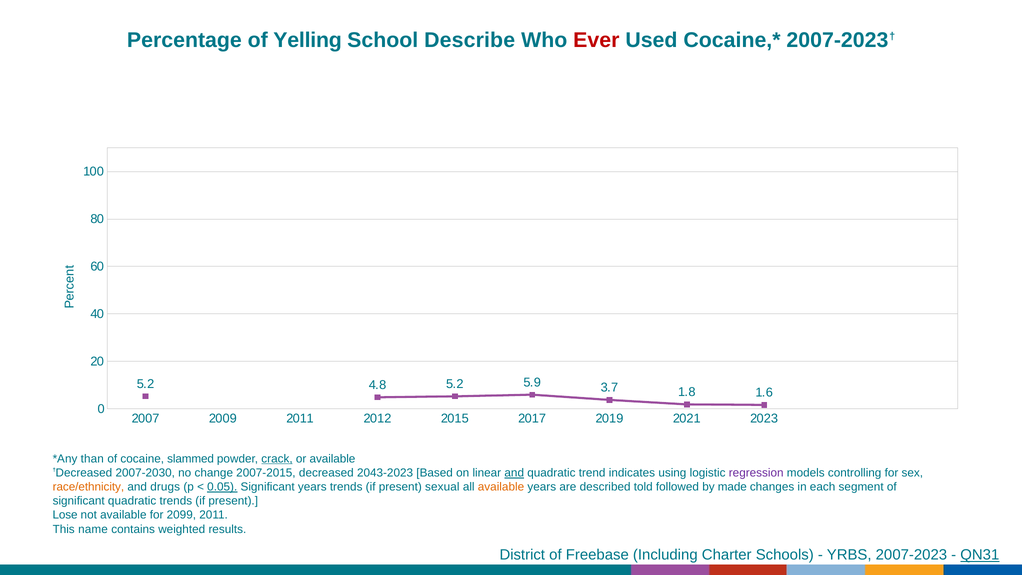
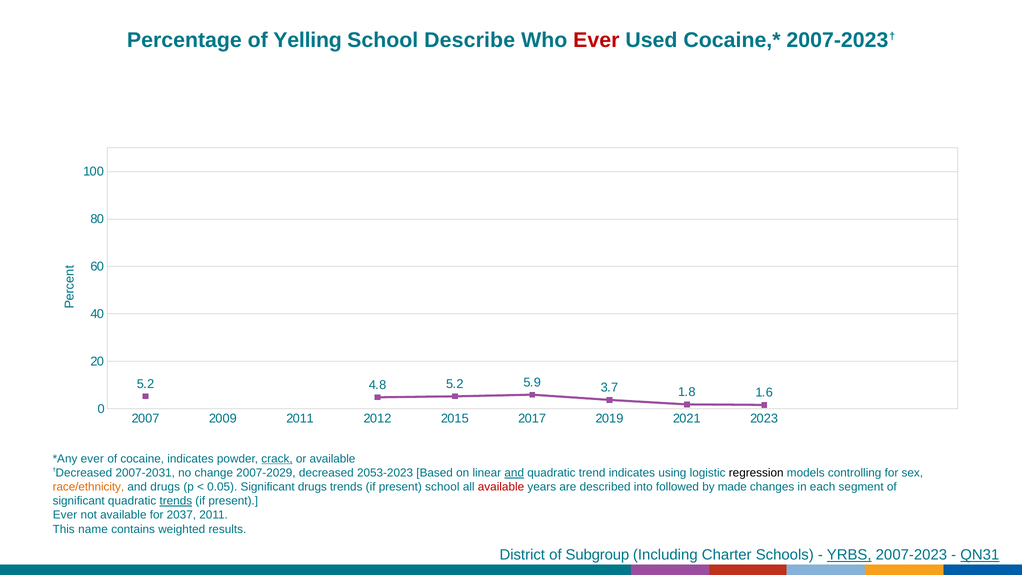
than at (92, 459): than -> ever
cocaine slammed: slammed -> indicates
2007-2030: 2007-2030 -> 2007-2031
2007-2015: 2007-2015 -> 2007-2029
2043-2023: 2043-2023 -> 2053-2023
regression colour: purple -> black
0.05 underline: present -> none
Significant years: years -> drugs
present sexual: sexual -> school
available at (501, 487) colour: orange -> red
told: told -> into
trends at (176, 501) underline: none -> present
Lose at (65, 515): Lose -> Ever
2099: 2099 -> 2037
Freebase: Freebase -> Subgroup
YRBS underline: none -> present
